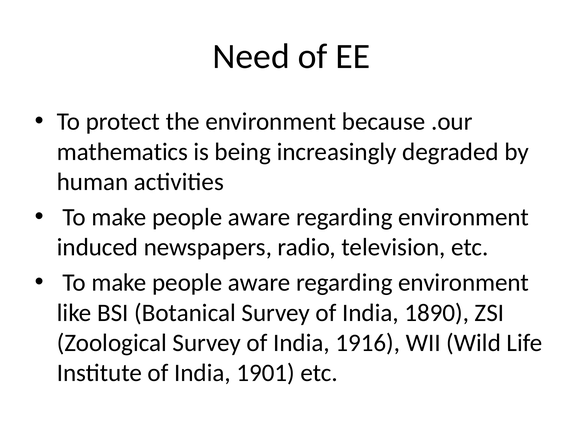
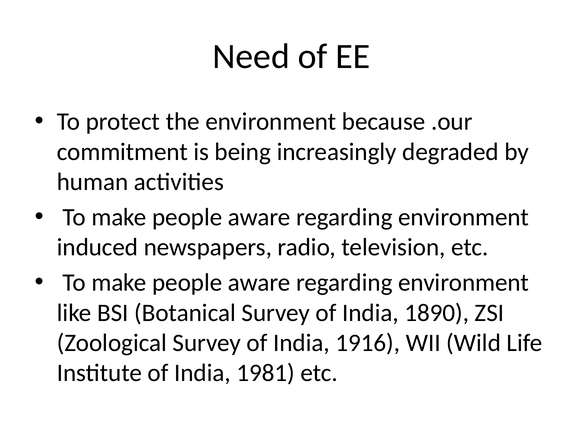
mathematics: mathematics -> commitment
1901: 1901 -> 1981
